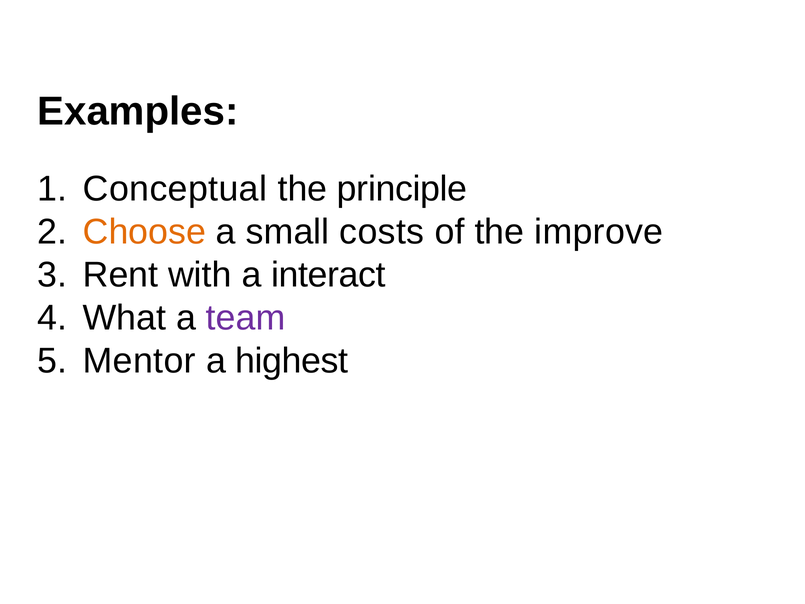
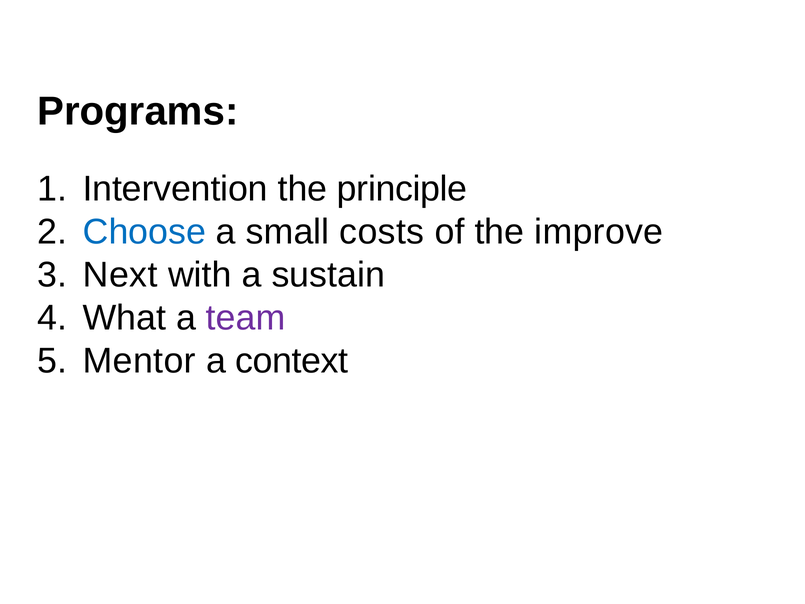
Examples: Examples -> Programs
Conceptual: Conceptual -> Intervention
Choose colour: orange -> blue
Rent: Rent -> Next
interact: interact -> sustain
highest: highest -> context
